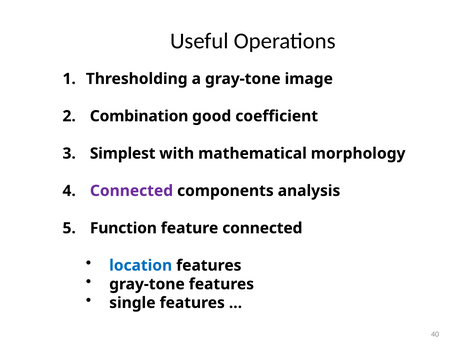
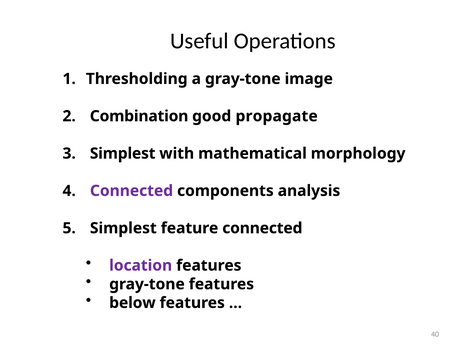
coefficient: coefficient -> propagate
Function at (123, 228): Function -> Simplest
location colour: blue -> purple
single: single -> below
